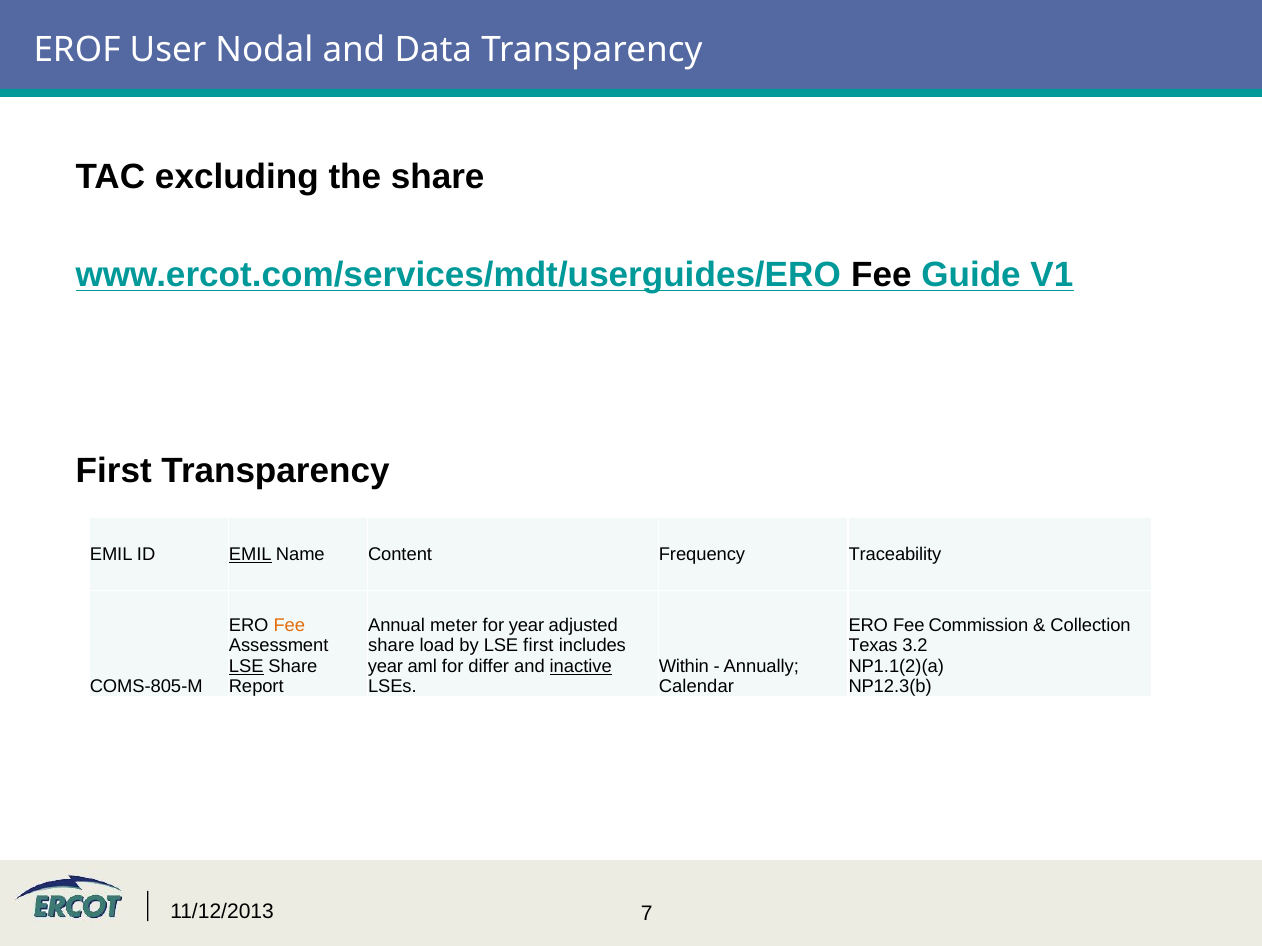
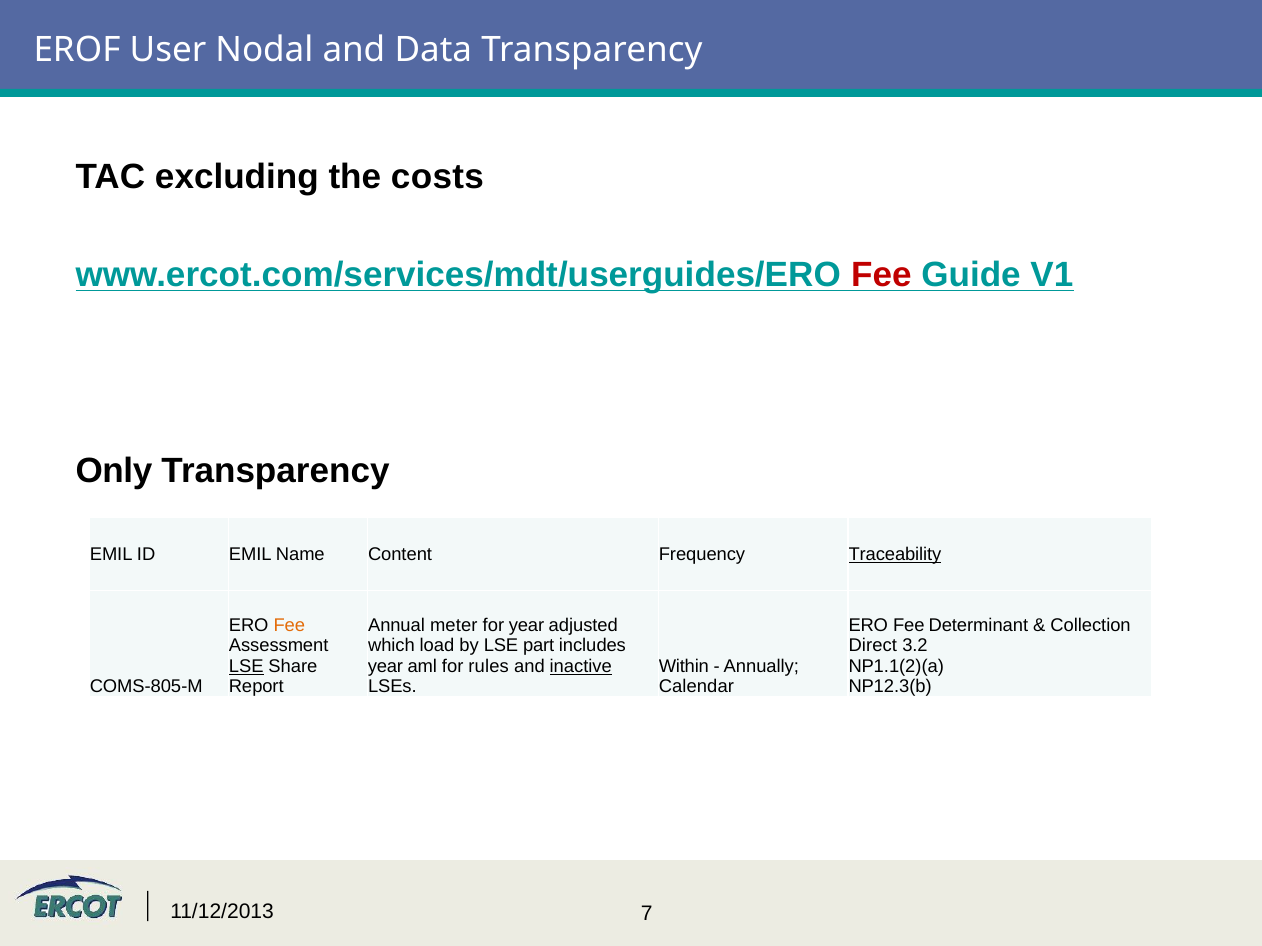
the share: share -> costs
Fee at (881, 275) colour: black -> red
First at (114, 472): First -> Only
EMIL at (250, 555) underline: present -> none
Traceability underline: none -> present
Commission: Commission -> Determinant
share at (391, 646): share -> which
LSE first: first -> part
Texas: Texas -> Direct
differ: differ -> rules
